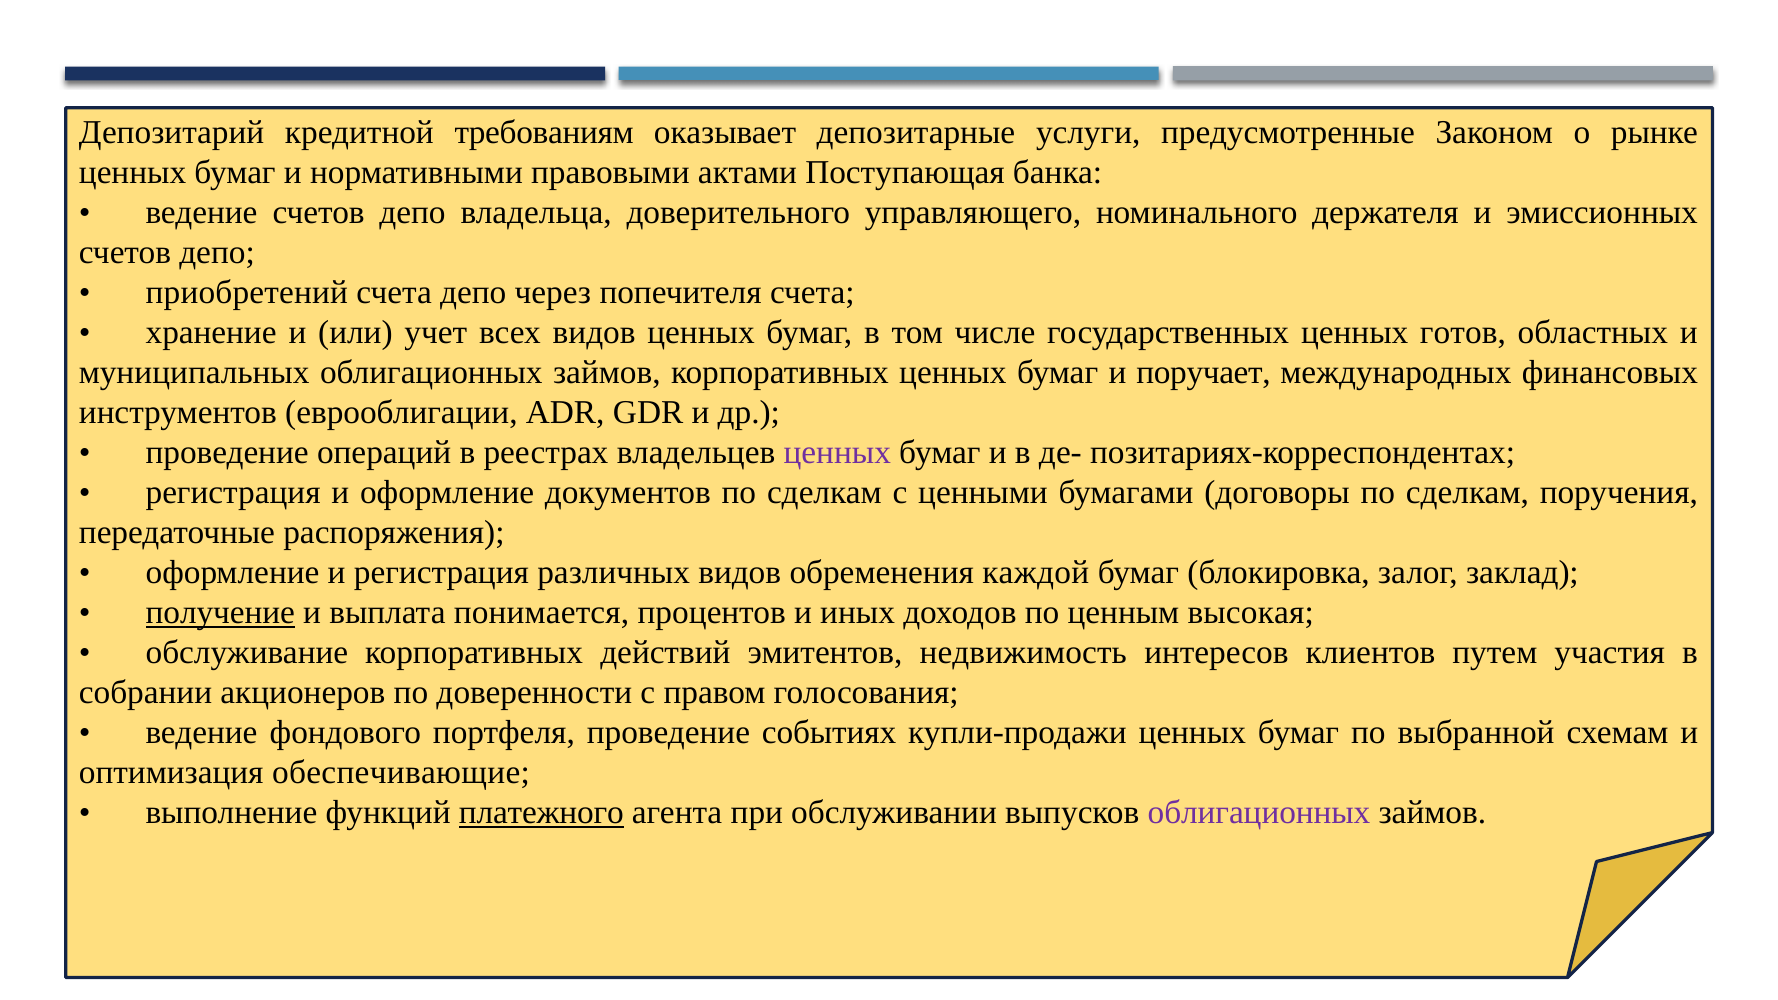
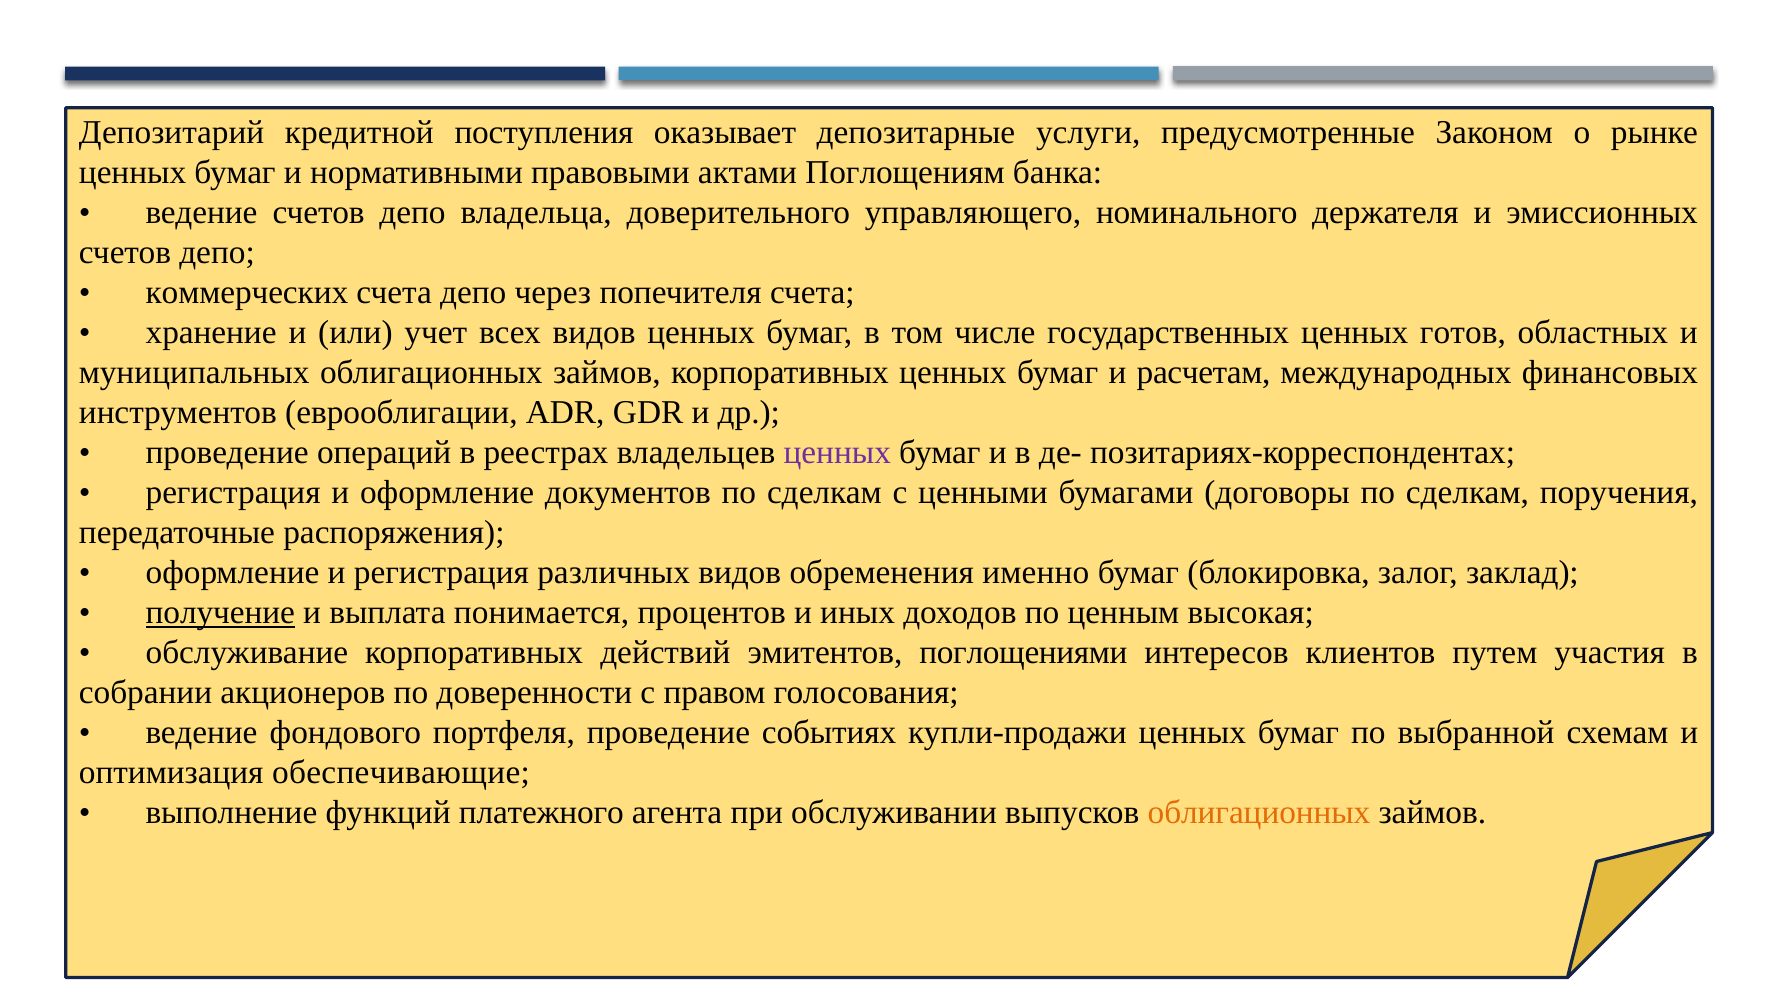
требованиям: требованиям -> поступления
Поступающая: Поступающая -> Поглощениям
приобретений: приобретений -> коммерческих
поручает: поручает -> расчетам
каждой: каждой -> именно
недвижимость: недвижимость -> поглощениями
платежного underline: present -> none
облигационных at (1259, 813) colour: purple -> orange
